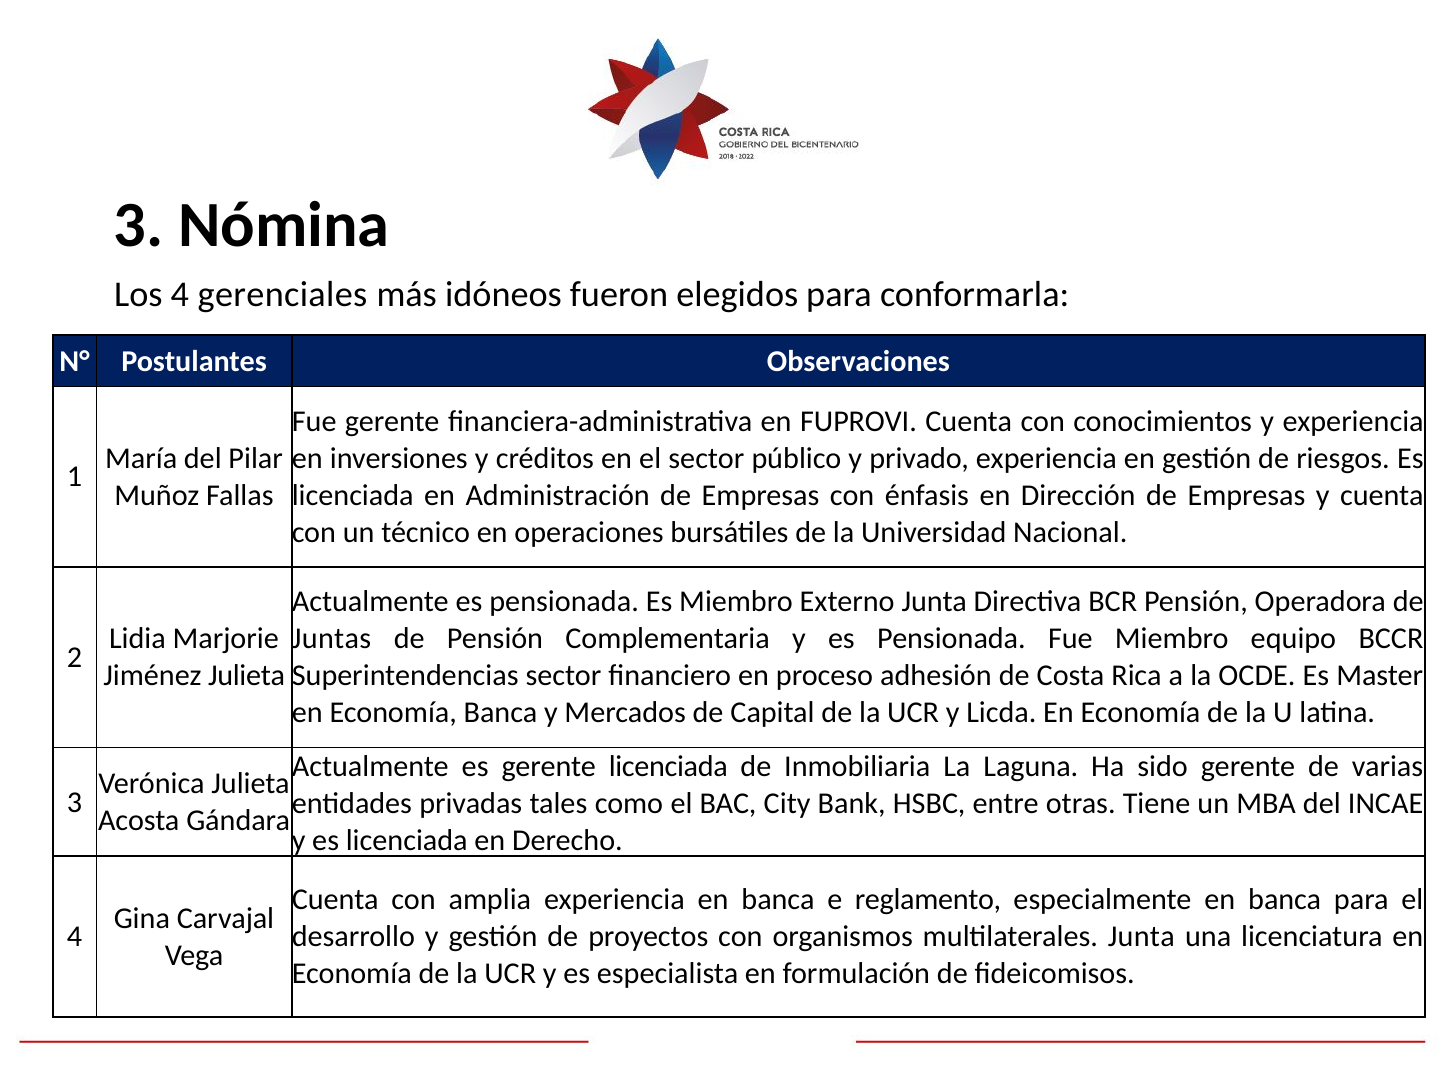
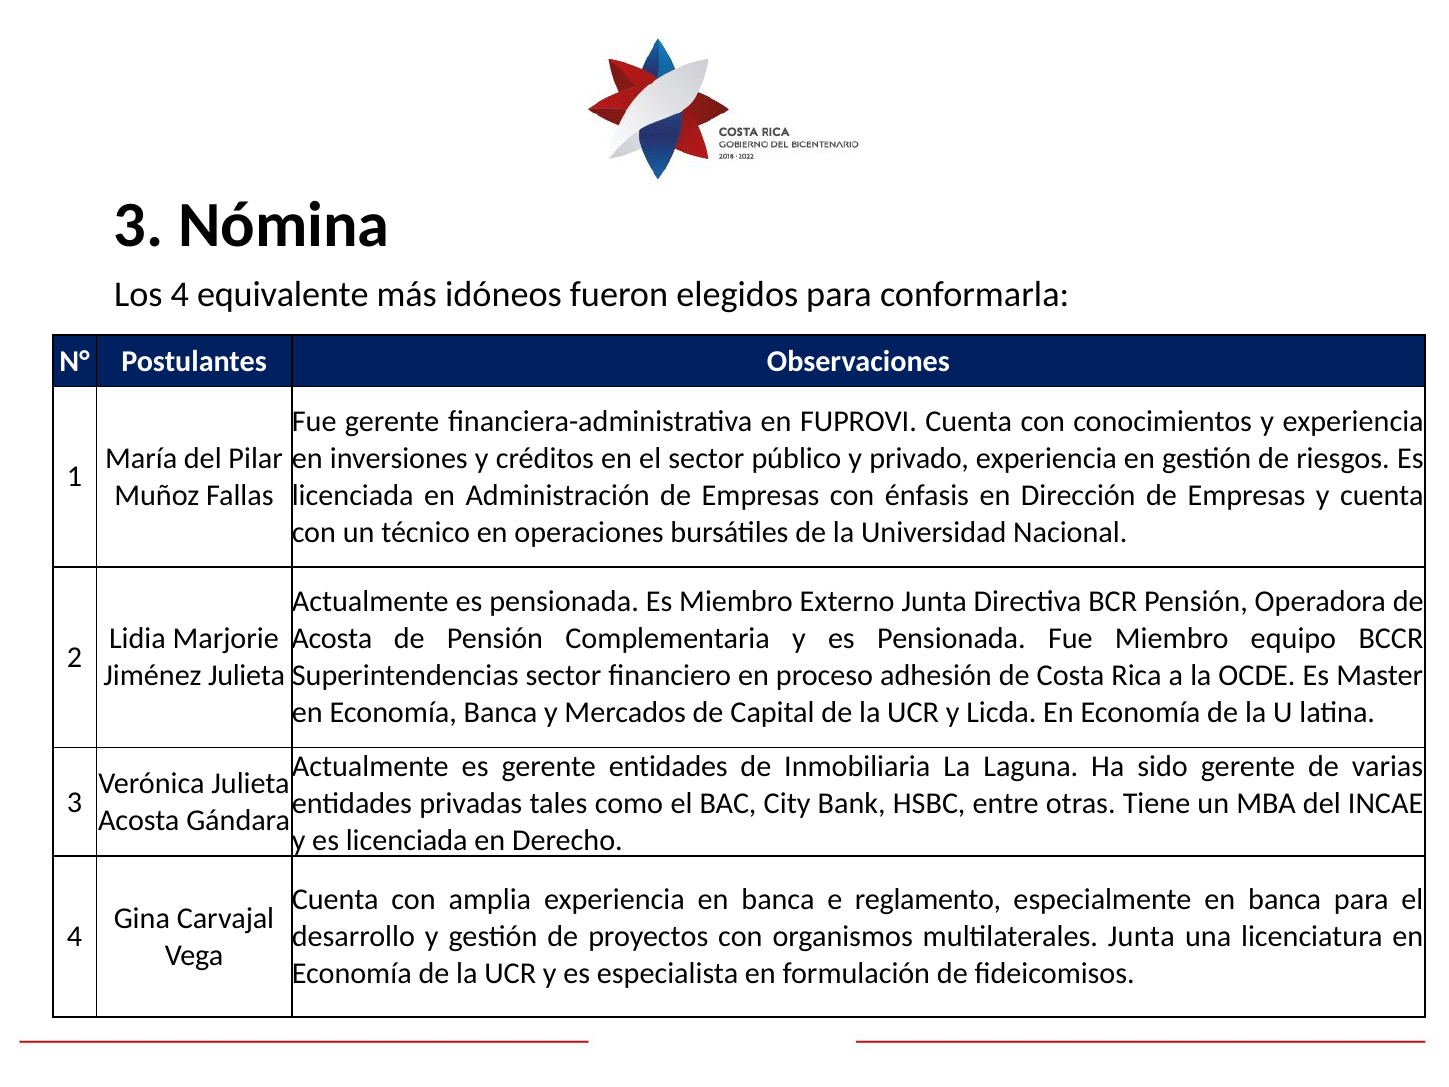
gerenciales: gerenciales -> equivalente
Juntas at (332, 639): Juntas -> Acosta
gerente licenciada: licenciada -> entidades
